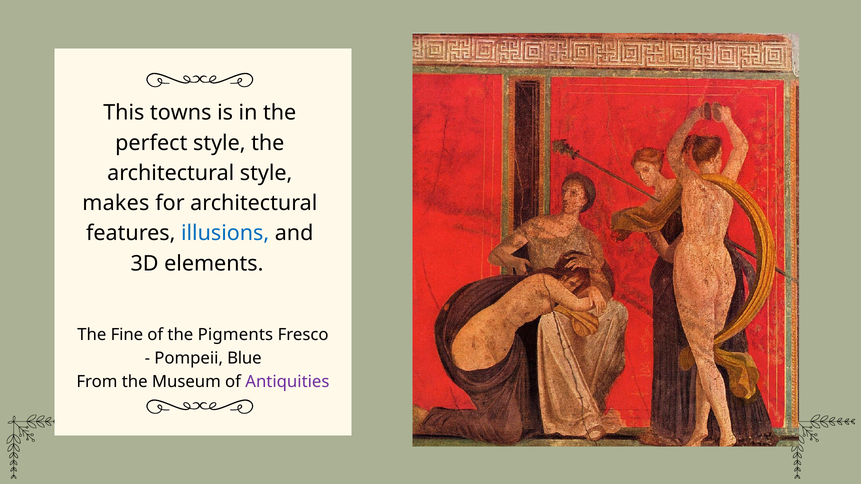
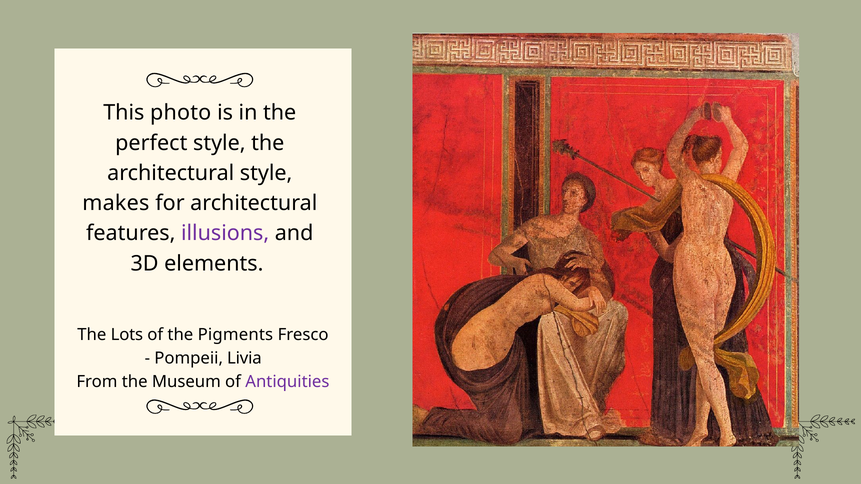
towns: towns -> photo
illusions colour: blue -> purple
Fine: Fine -> Lots
Blue: Blue -> Livia
